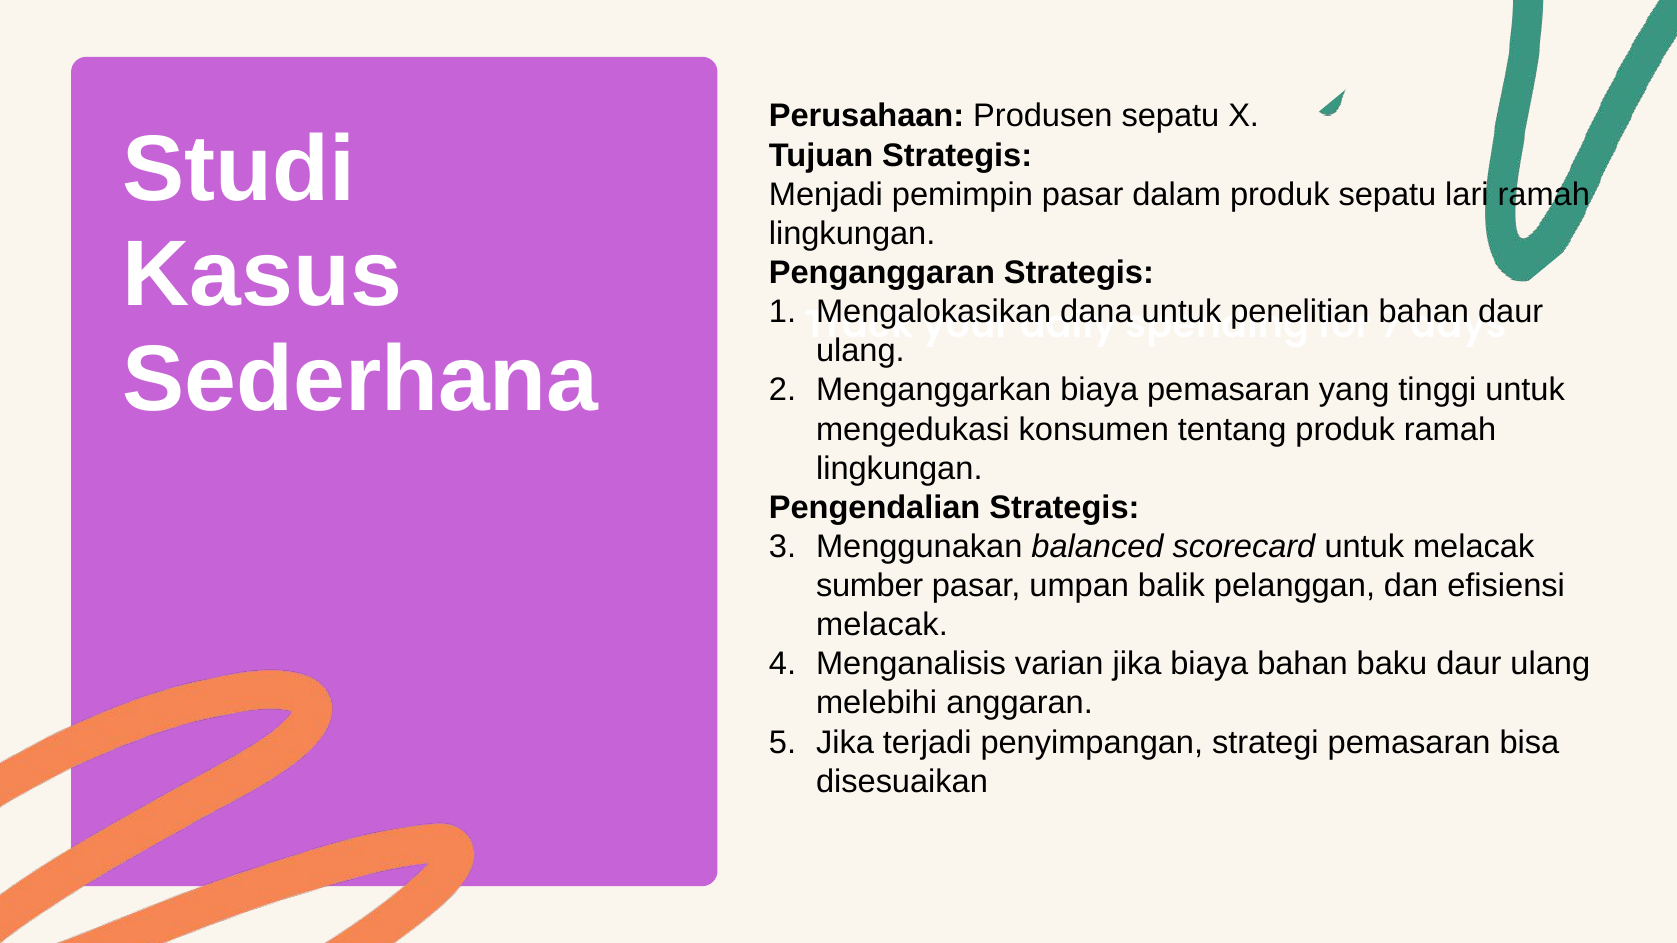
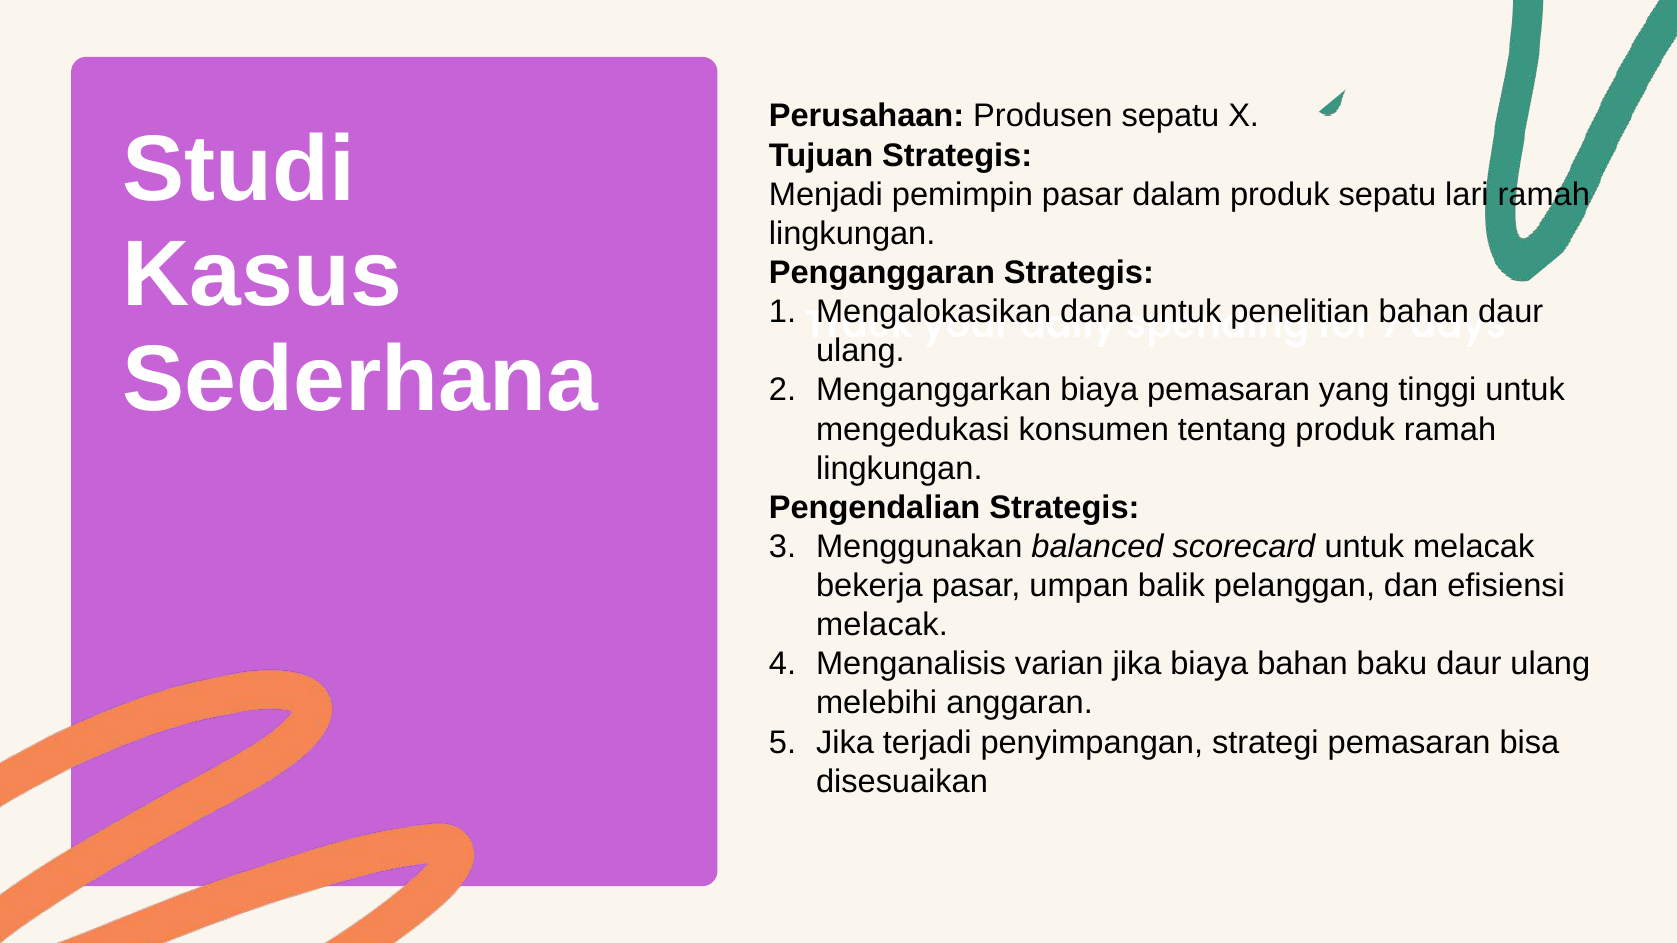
sumber: sumber -> bekerja
